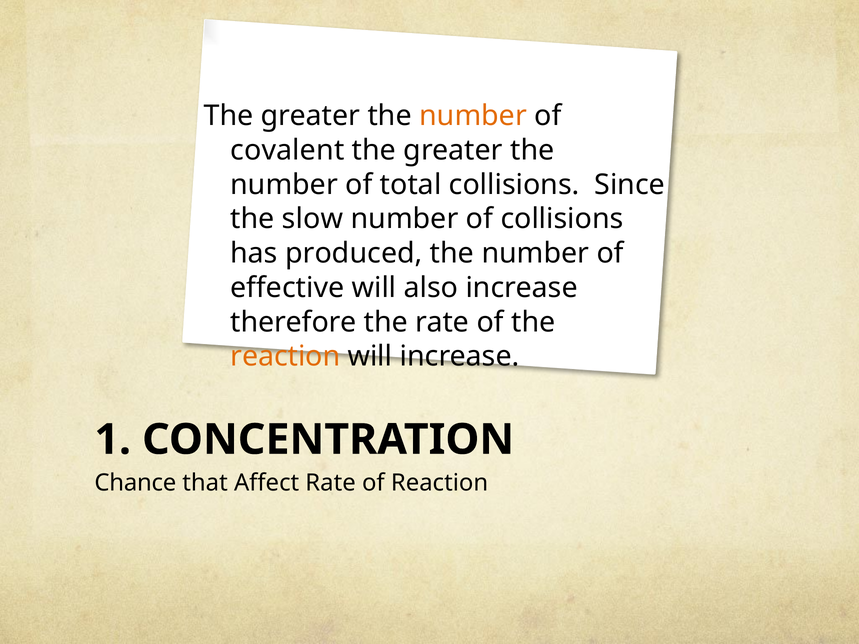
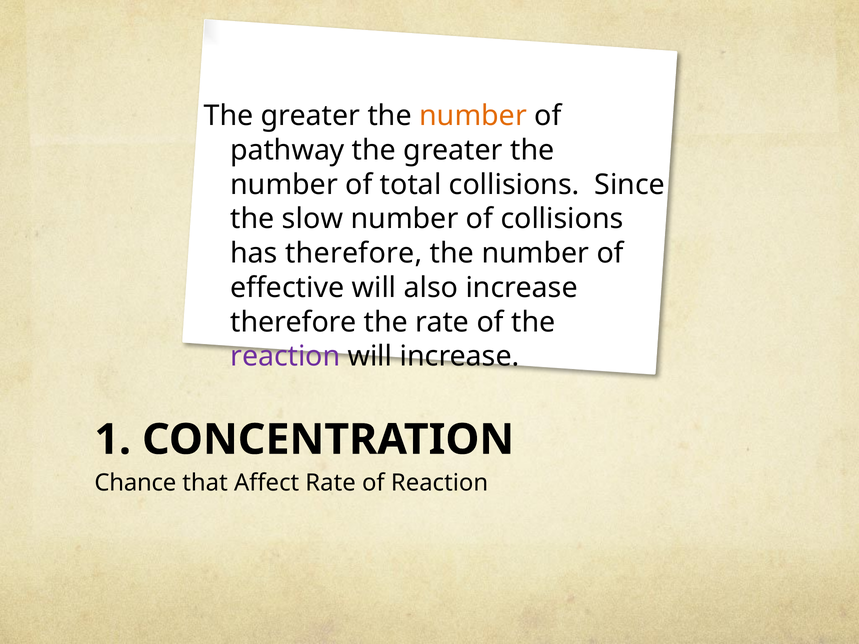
covalent: covalent -> pathway
has produced: produced -> therefore
reaction at (285, 357) colour: orange -> purple
